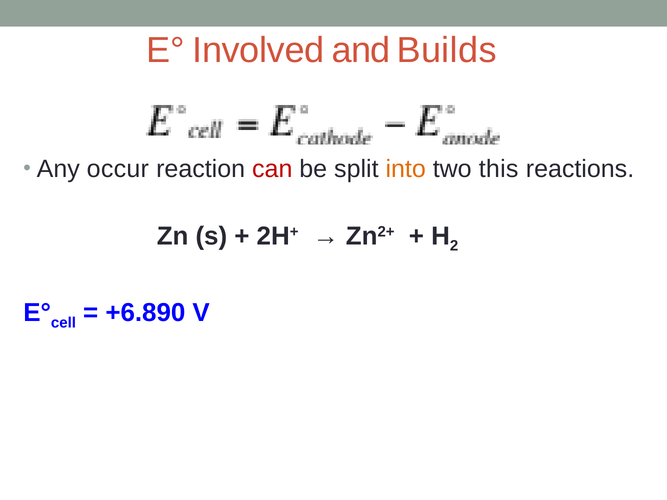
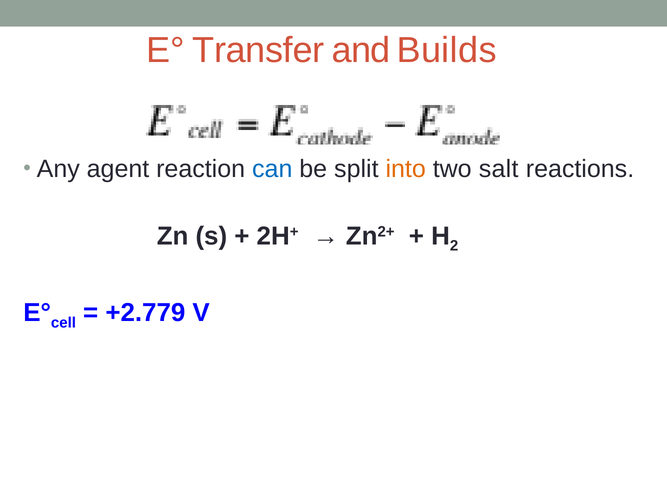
Involved: Involved -> Transfer
occur: occur -> agent
can colour: red -> blue
this: this -> salt
+6.890: +6.890 -> +2.779
